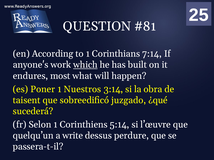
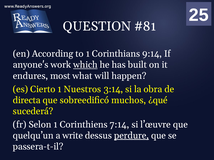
7:14: 7:14 -> 9:14
Poner: Poner -> Cierto
taisent: taisent -> directa
juzgado: juzgado -> muchos
5:14: 5:14 -> 7:14
perdure underline: none -> present
